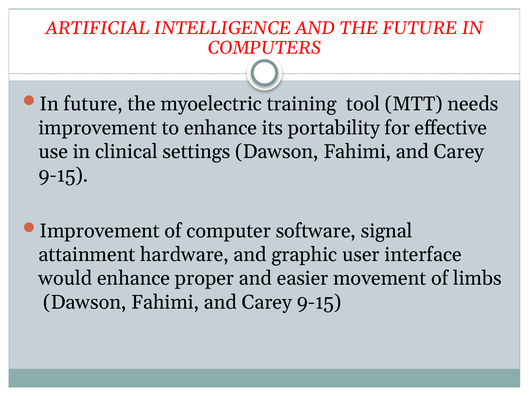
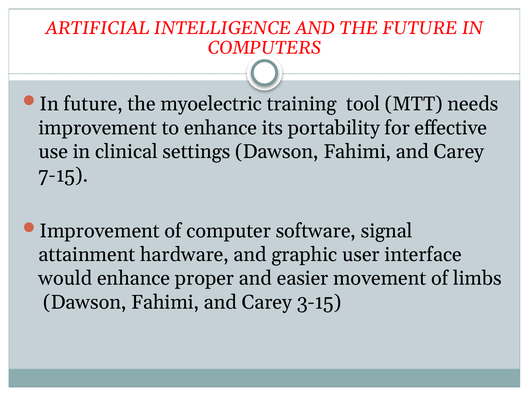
9-15 at (63, 176): 9-15 -> 7-15
9-15 at (319, 303): 9-15 -> 3-15
